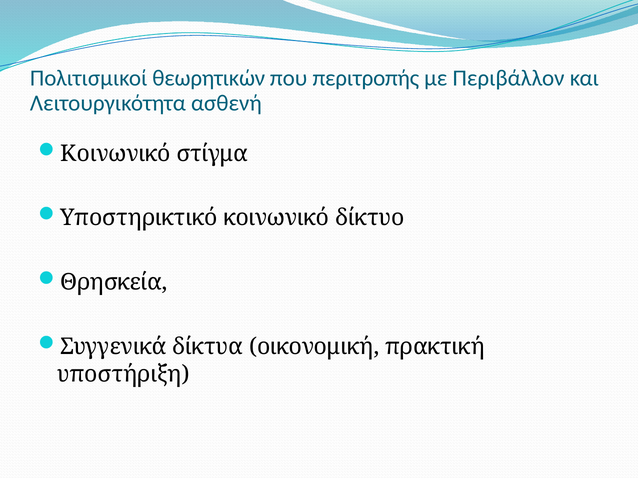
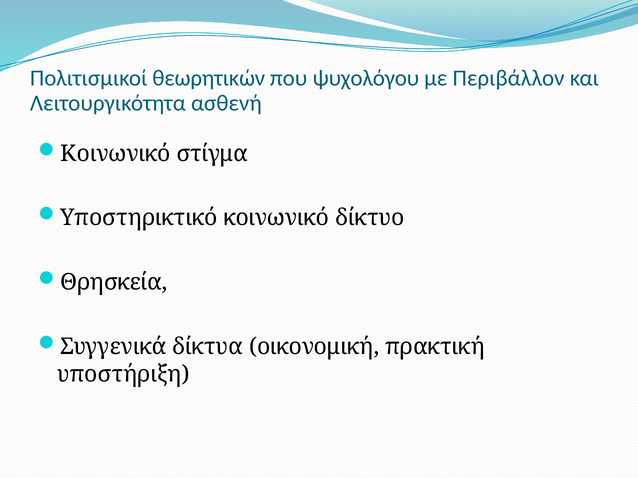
περιτροπής: περιτροπής -> ψυχολόγου
